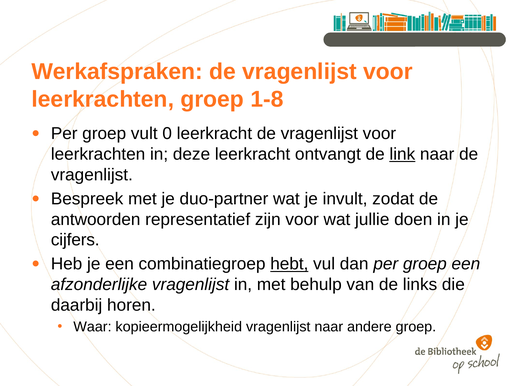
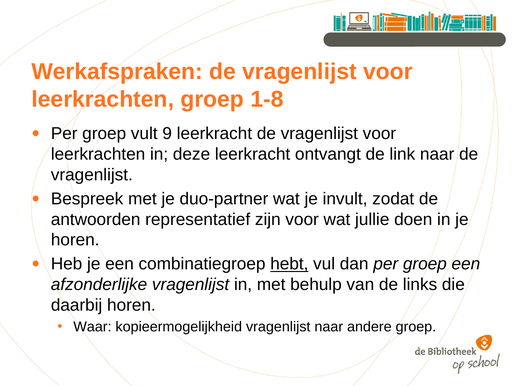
0: 0 -> 9
link underline: present -> none
cijfers at (75, 240): cijfers -> horen
